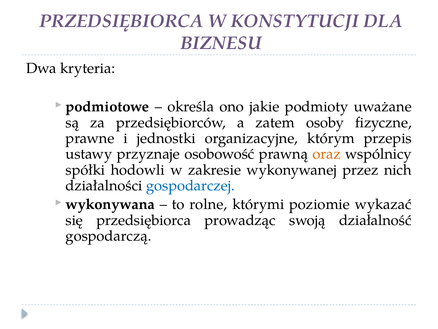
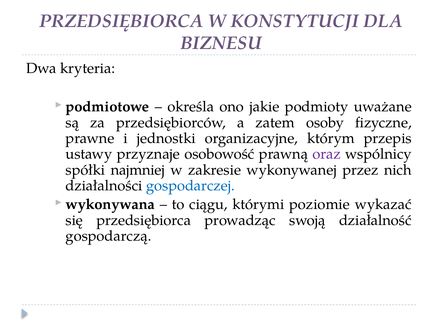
oraz colour: orange -> purple
hodowli: hodowli -> najmniej
rolne: rolne -> ciągu
